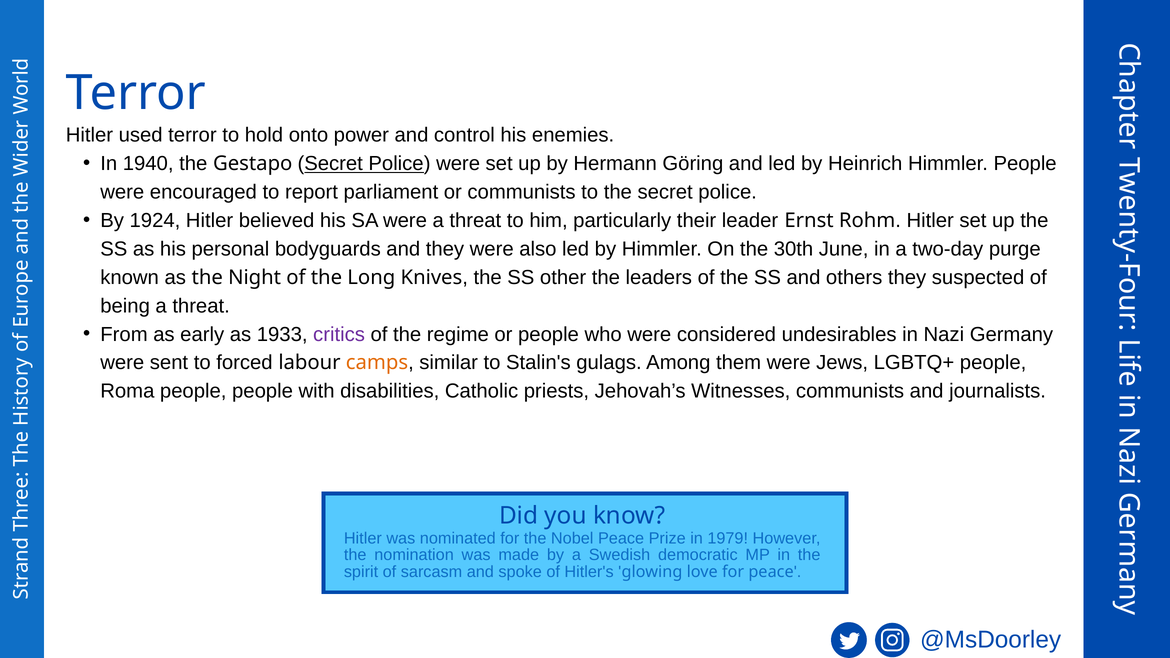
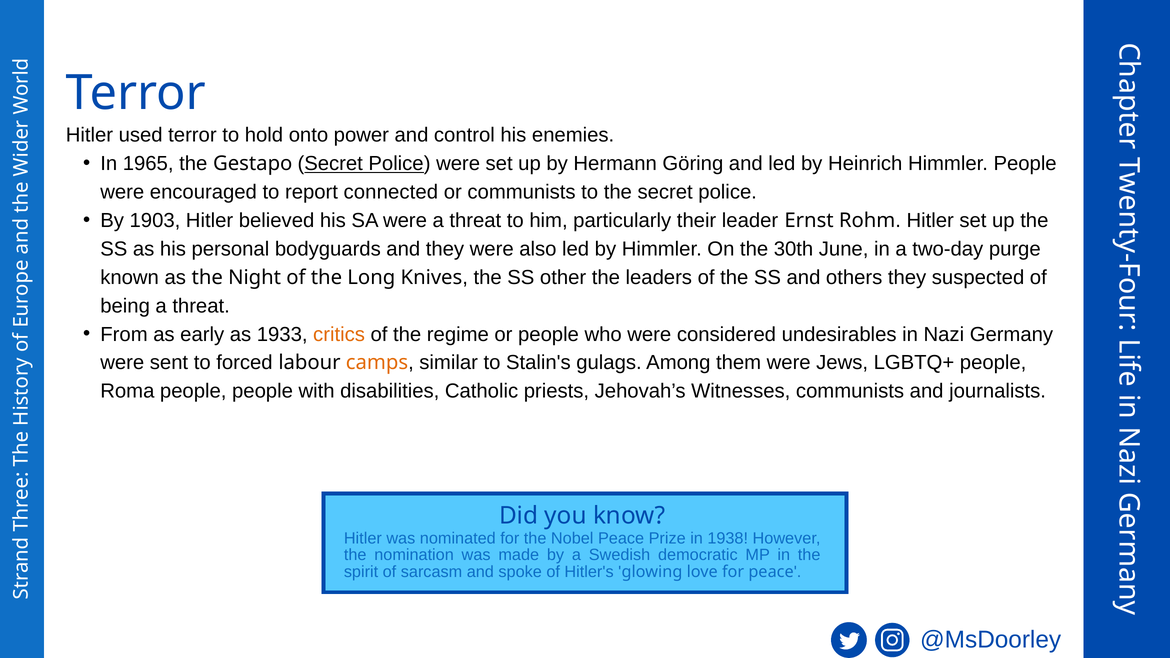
1940: 1940 -> 1965
parliament: parliament -> connected
1924: 1924 -> 1903
critics colour: purple -> orange
1979: 1979 -> 1938
